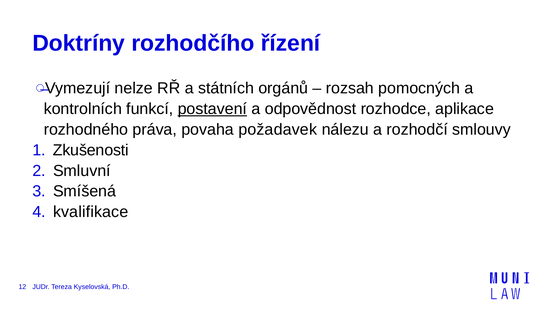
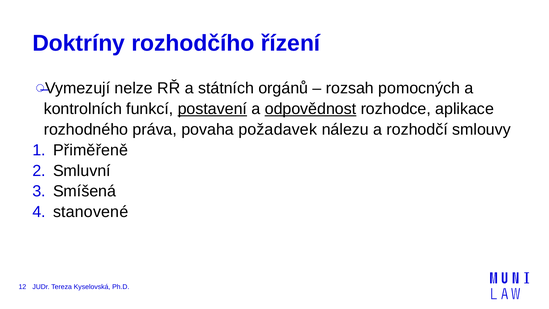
odpovědnost underline: none -> present
Zkušenosti: Zkušenosti -> Přiměřeně
kvalifikace: kvalifikace -> stanovené
